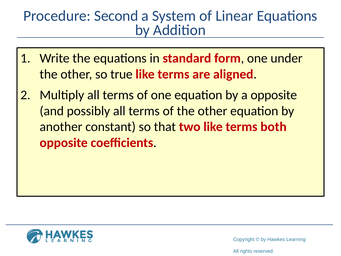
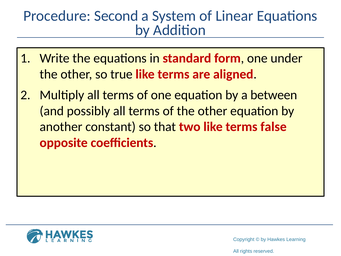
a opposite: opposite -> between
both: both -> false
